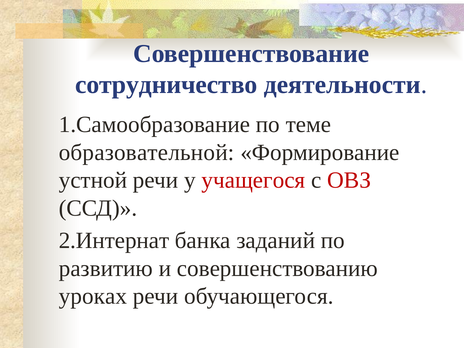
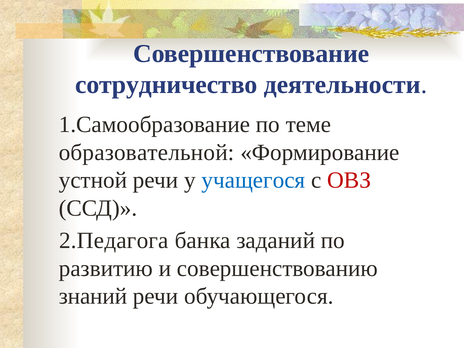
учащегося colour: red -> blue
2.Интернат: 2.Интернат -> 2.Педагога
уроках: уроках -> знаний
